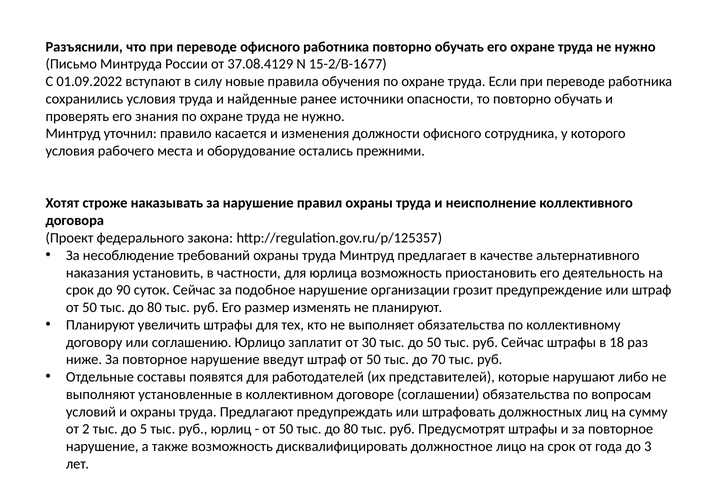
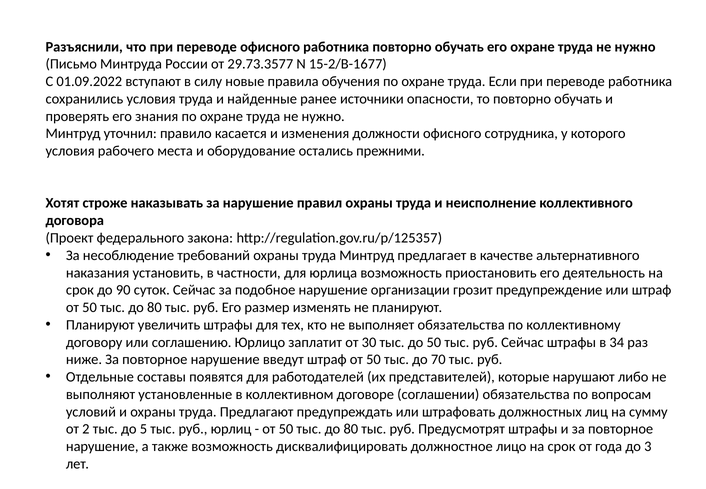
37.08.4129: 37.08.4129 -> 29.73.3577
18: 18 -> 34
